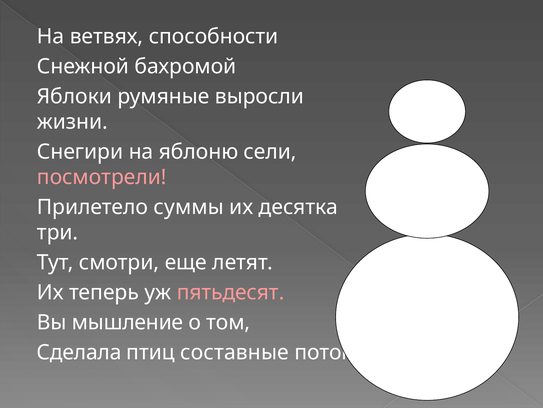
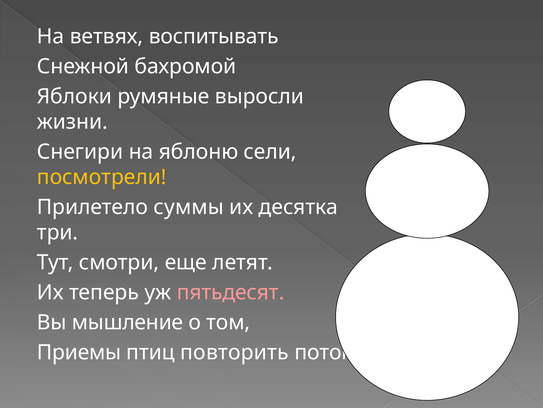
способности: способности -> воспитывать
посмотрели colour: pink -> yellow
Сделала: Сделала -> Приемы
составные: составные -> повторить
